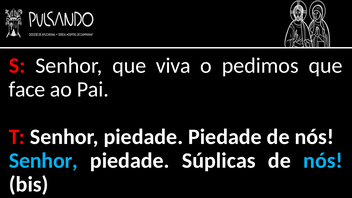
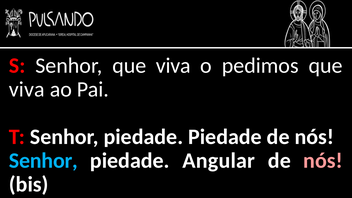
face at (27, 89): face -> viva
Súplicas: Súplicas -> Angular
nós at (323, 161) colour: light blue -> pink
